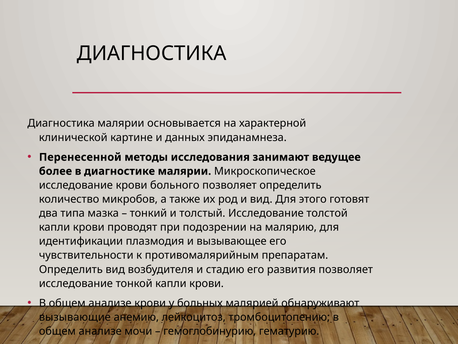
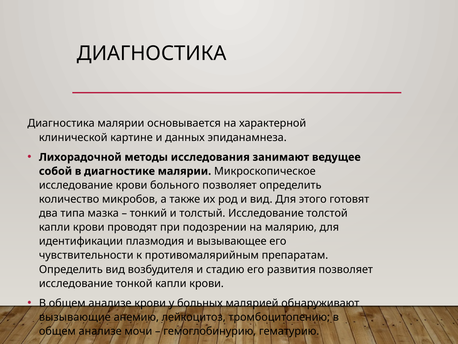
Перенесенной: Перенесенной -> Лихорадочной
более: более -> собой
